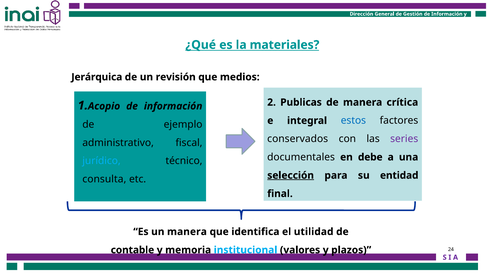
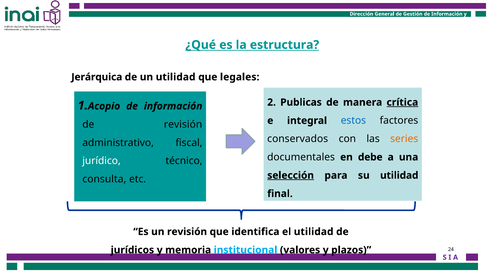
materiales: materiales -> estructura
un revisión: revisión -> utilidad
medios: medios -> legales
crítica underline: none -> present
de ejemplo: ejemplo -> revisión
series colour: purple -> orange
jurídico colour: light blue -> white
su entidad: entidad -> utilidad
un manera: manera -> revisión
contable: contable -> jurídicos
